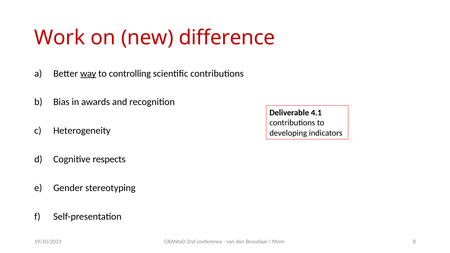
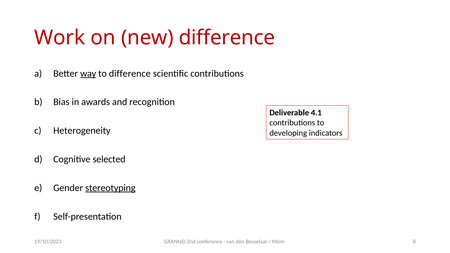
to controlling: controlling -> difference
respects: respects -> selected
stereotyping underline: none -> present
